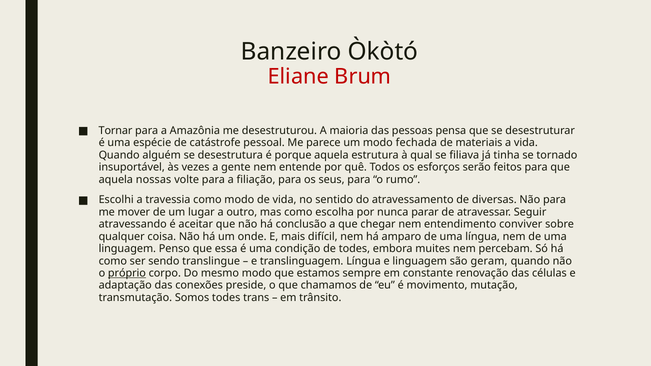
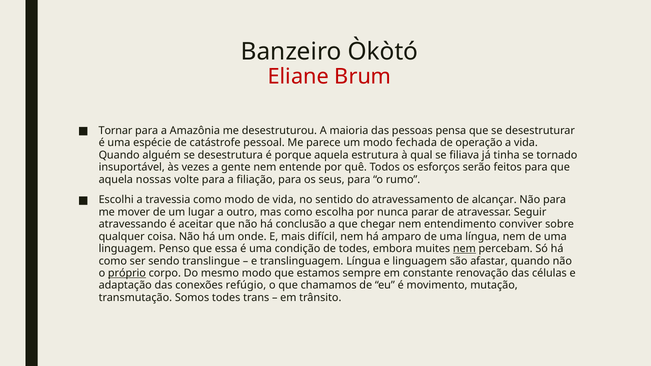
materiais: materiais -> operação
diversas: diversas -> alcançar
nem at (464, 249) underline: none -> present
geram: geram -> afastar
preside: preside -> refúgio
